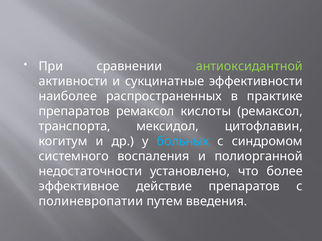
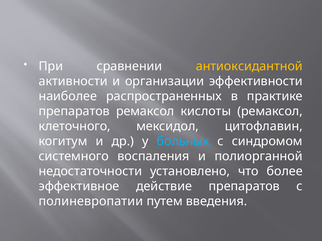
антиоксидантной colour: light green -> yellow
сукцинатные: сукцинатные -> организации
транспорта: транспорта -> клеточного
